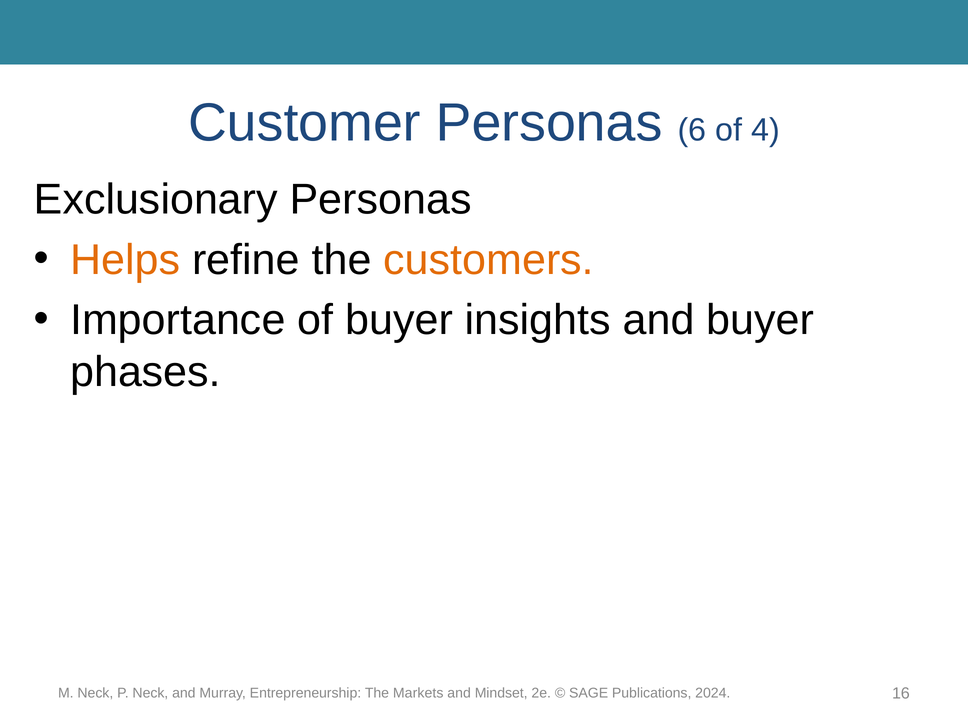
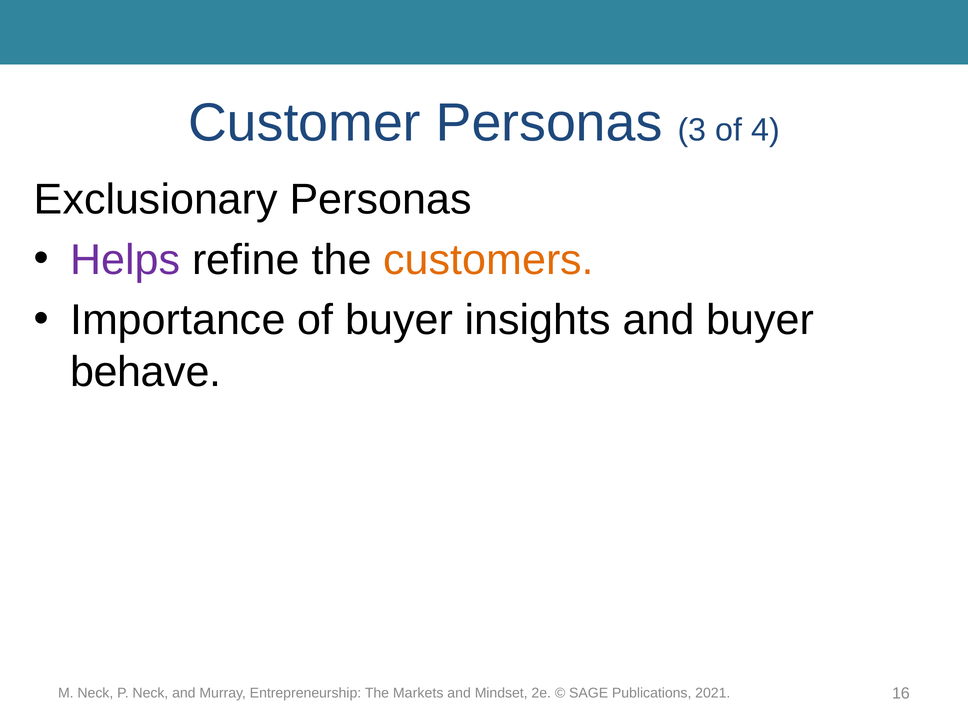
6: 6 -> 3
Helps colour: orange -> purple
phases: phases -> behave
2024: 2024 -> 2021
